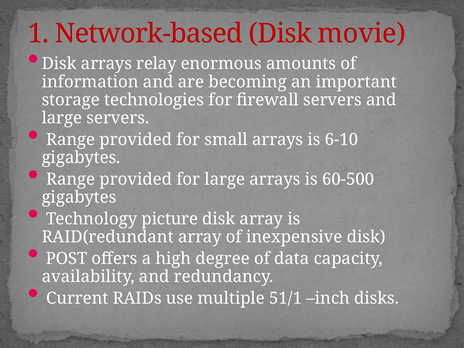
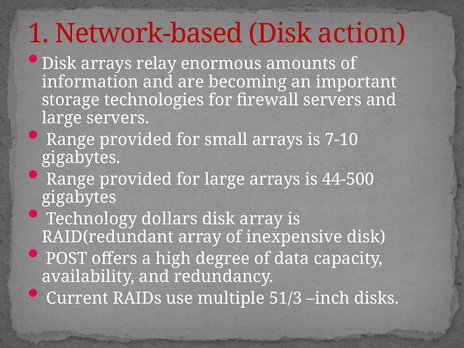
movie: movie -> action
6-10: 6-10 -> 7-10
60-500: 60-500 -> 44-500
picture: picture -> dollars
51/1: 51/1 -> 51/3
